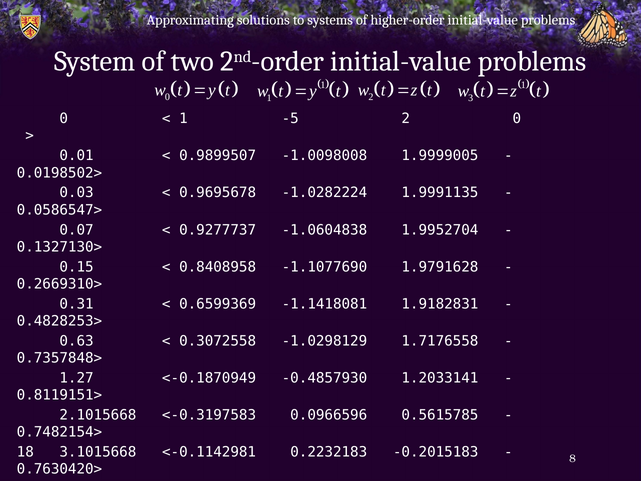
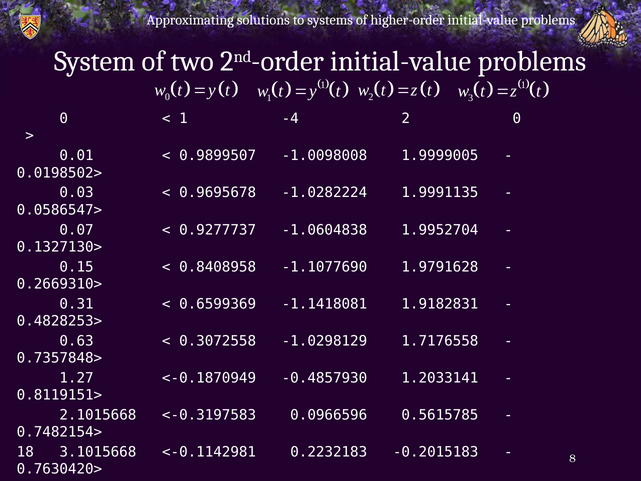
-5: -5 -> -4
